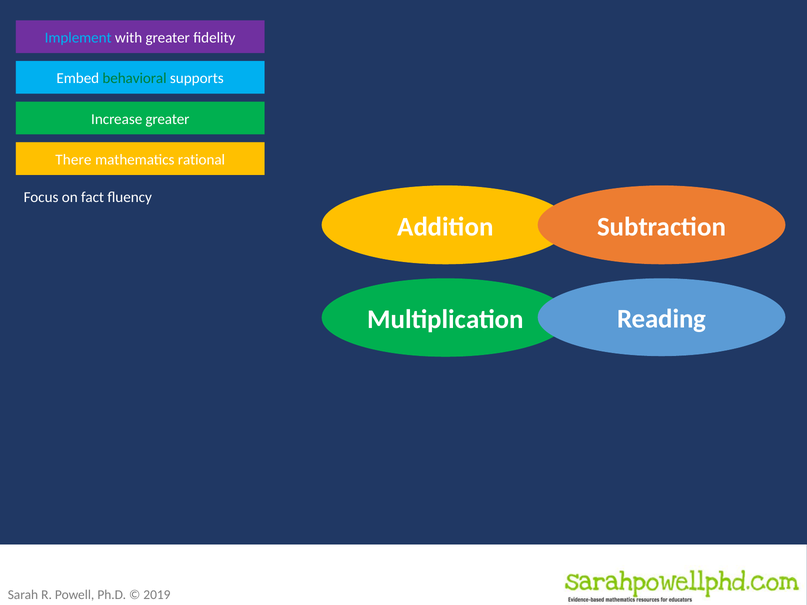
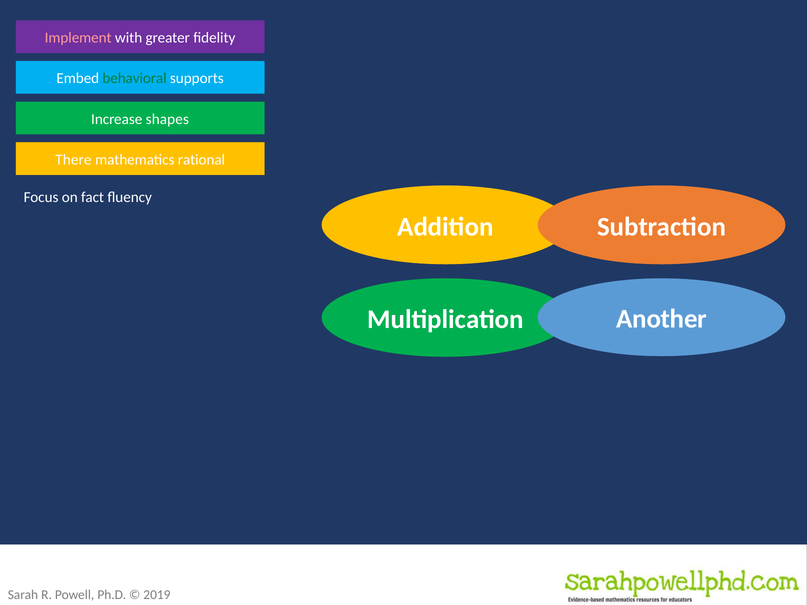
Implement colour: light blue -> pink
Increase greater: greater -> shapes
Reading: Reading -> Another
